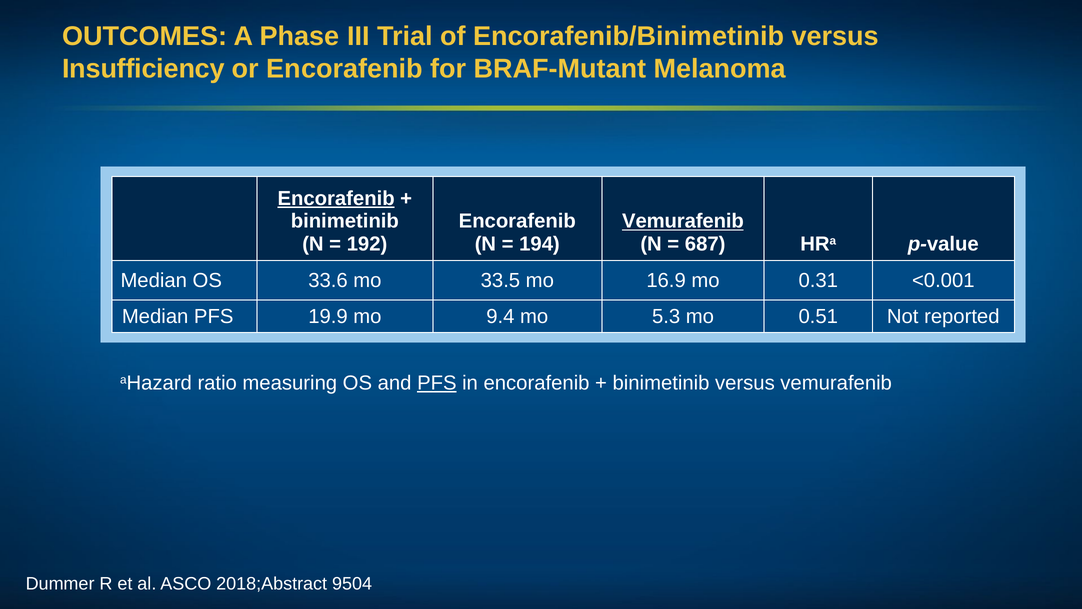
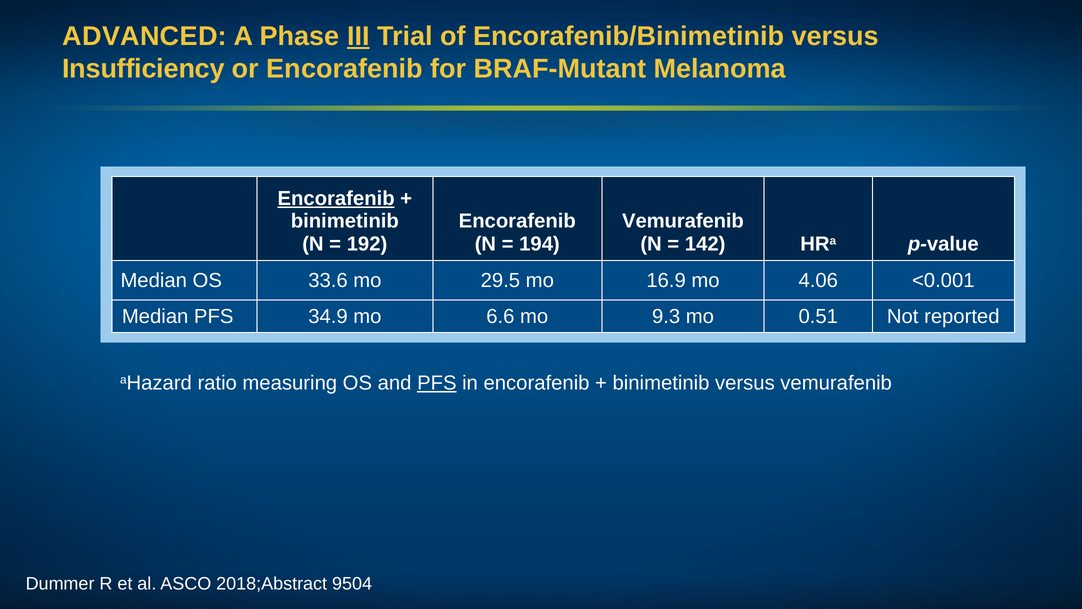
OUTCOMES: OUTCOMES -> ADVANCED
III underline: none -> present
Vemurafenib at (683, 221) underline: present -> none
687: 687 -> 142
33.5: 33.5 -> 29.5
0.31: 0.31 -> 4.06
19.9: 19.9 -> 34.9
9.4: 9.4 -> 6.6
5.3: 5.3 -> 9.3
